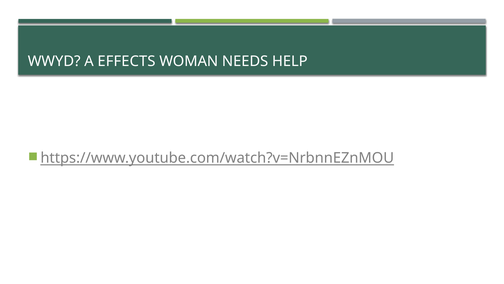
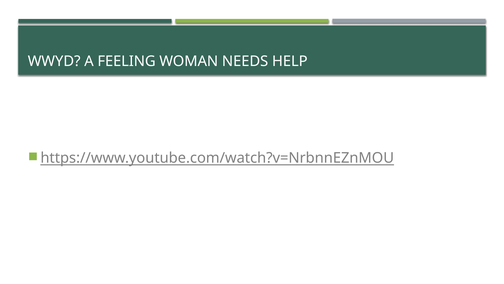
EFFECTS: EFFECTS -> FEELING
